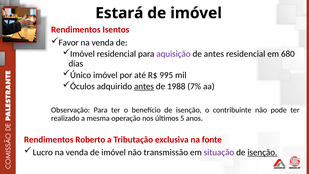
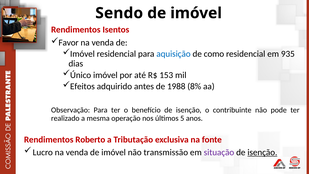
Estará: Estará -> Sendo
aquisição colour: purple -> blue
de antes: antes -> como
680: 680 -> 935
995: 995 -> 153
Óculos: Óculos -> Efeitos
antes at (144, 86) underline: present -> none
7%: 7% -> 8%
